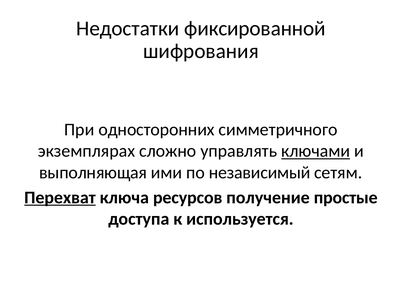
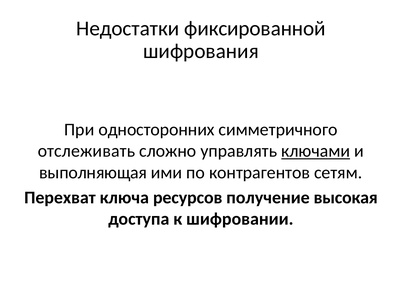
экземплярах: экземплярах -> отслеживать
независимый: независимый -> контрагентов
Перехват underline: present -> none
простые: простые -> высокая
используется: используется -> шифровании
